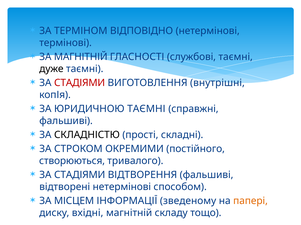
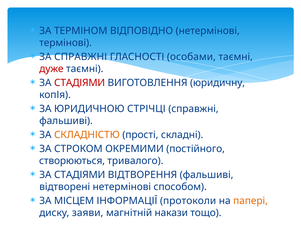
ЗА МАГНІТНІЙ: МАГНІТНІЙ -> СПРАВЖНІ
службові: службові -> особами
дуже colour: black -> red
внутрішні: внутрішні -> юридичну
ЮРИДИЧНОЮ ТАЄМНІ: ТАЄМНІ -> СТРІЧЦІ
СКЛАДНІСТЮ colour: black -> orange
зведеному: зведеному -> протоколи
вхідні: вхідні -> заяви
складу: складу -> накази
